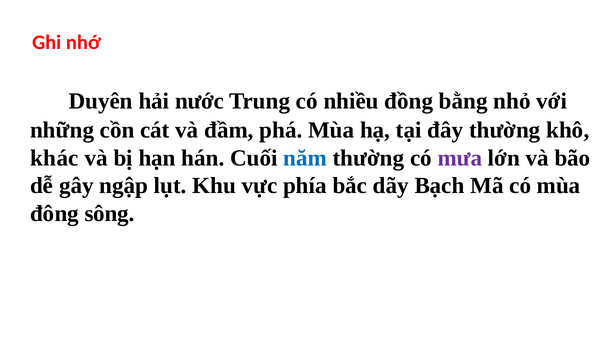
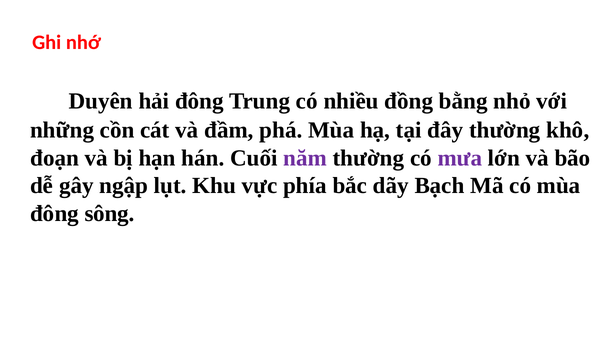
hải nước: nước -> đông
khác: khác -> đoạn
năm colour: blue -> purple
